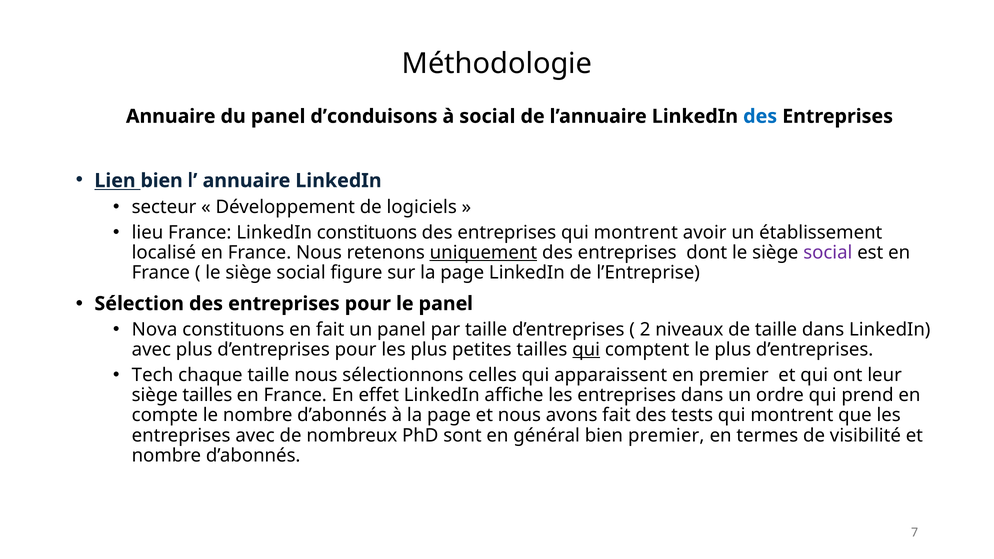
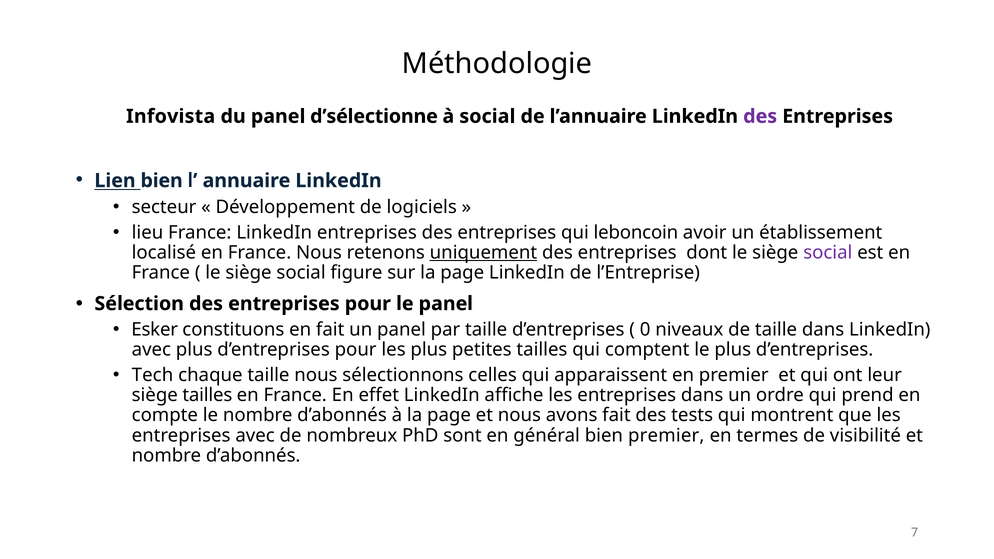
Annuaire at (171, 116): Annuaire -> Infovista
d’conduisons: d’conduisons -> d’sélectionne
des at (760, 116) colour: blue -> purple
LinkedIn constituons: constituons -> entreprises
entreprises qui montrent: montrent -> leboncoin
Nova: Nova -> Esker
2: 2 -> 0
qui at (586, 350) underline: present -> none
